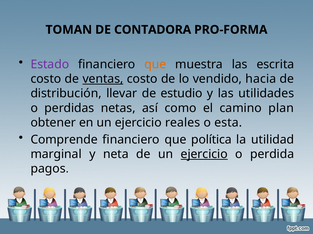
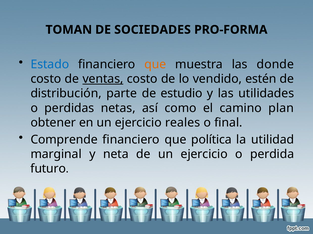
CONTADORA: CONTADORA -> SOCIEDADES
Estado colour: purple -> blue
escrita: escrita -> donde
hacia: hacia -> estén
llevar: llevar -> parte
esta: esta -> final
ejercicio at (204, 155) underline: present -> none
pagos: pagos -> futuro
